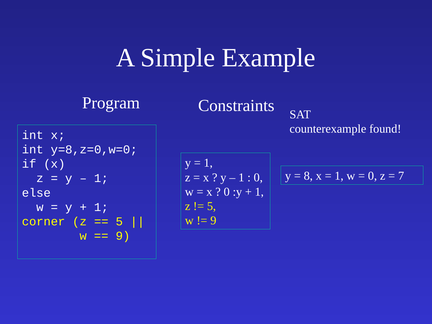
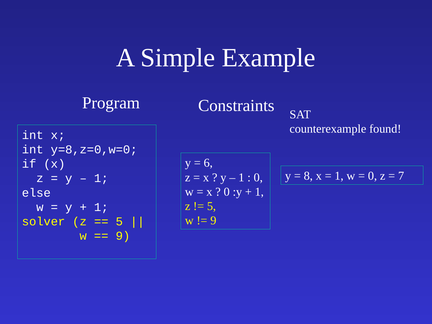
1 at (208, 163): 1 -> 6
corner: corner -> solver
